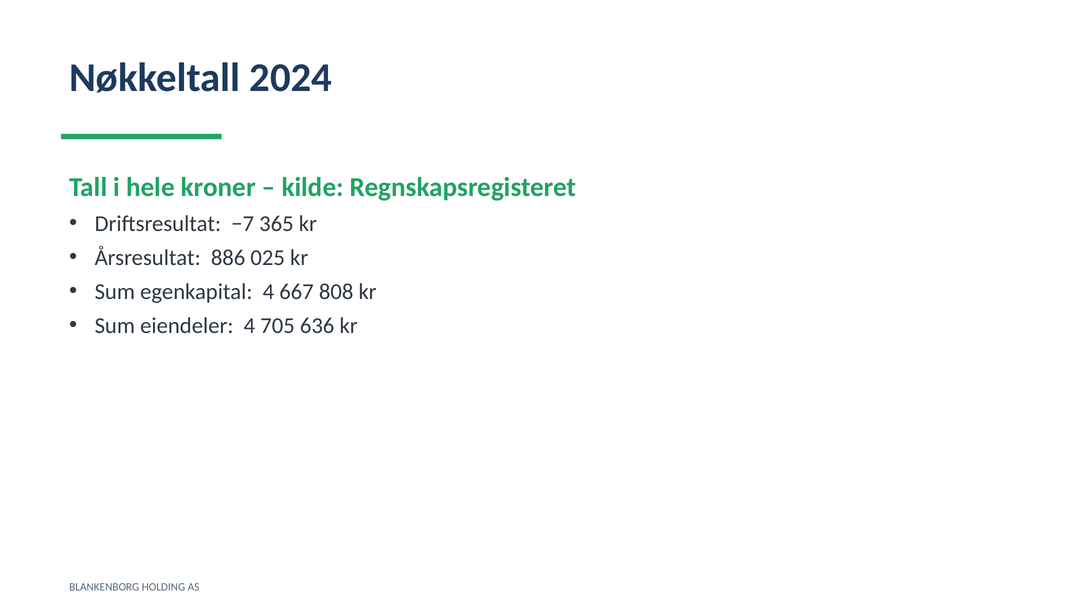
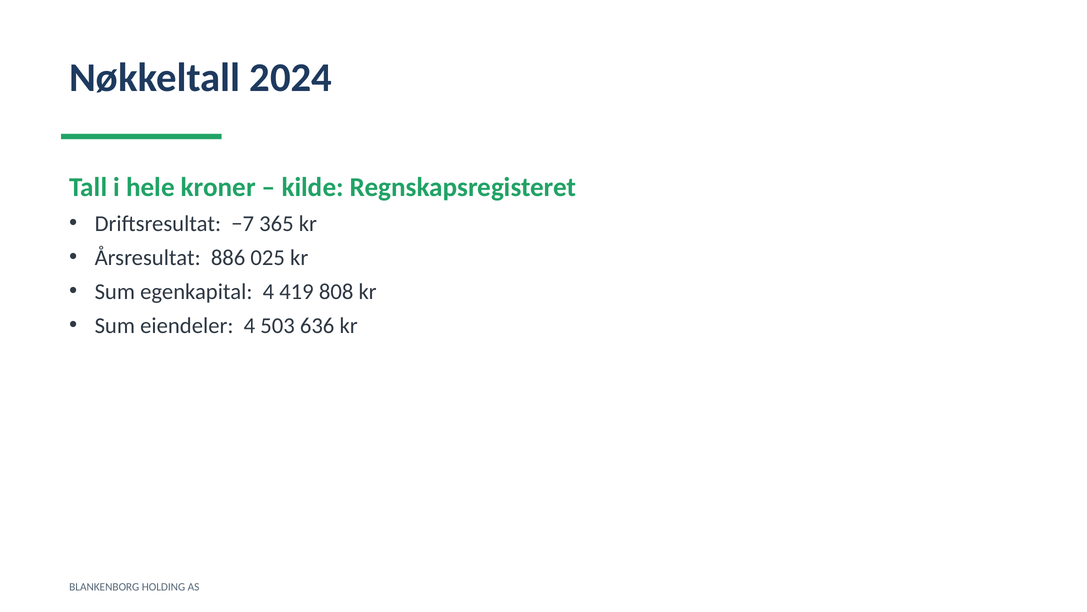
667: 667 -> 419
705: 705 -> 503
